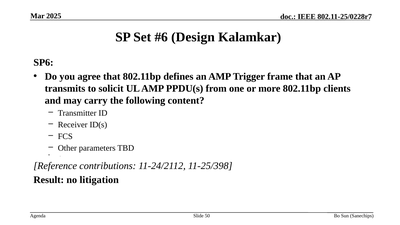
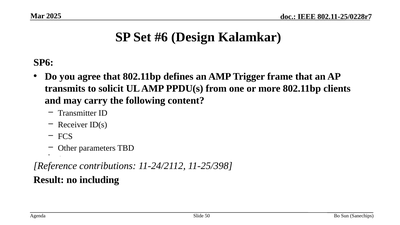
litigation: litigation -> including
